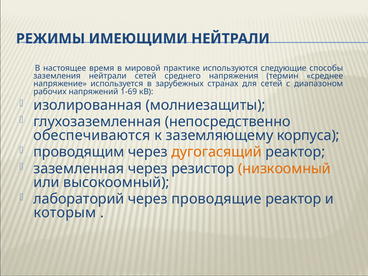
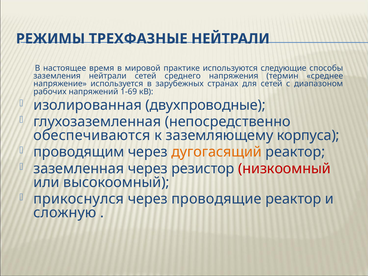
ИМЕЮЩИМИ: ИМЕЮЩИМИ -> ТРЕХФАЗНЫЕ
молниезащиты: молниезащиты -> двухпроводные
низкоомный colour: orange -> red
лабораторий: лабораторий -> прикоснулся
которым: которым -> сложную
